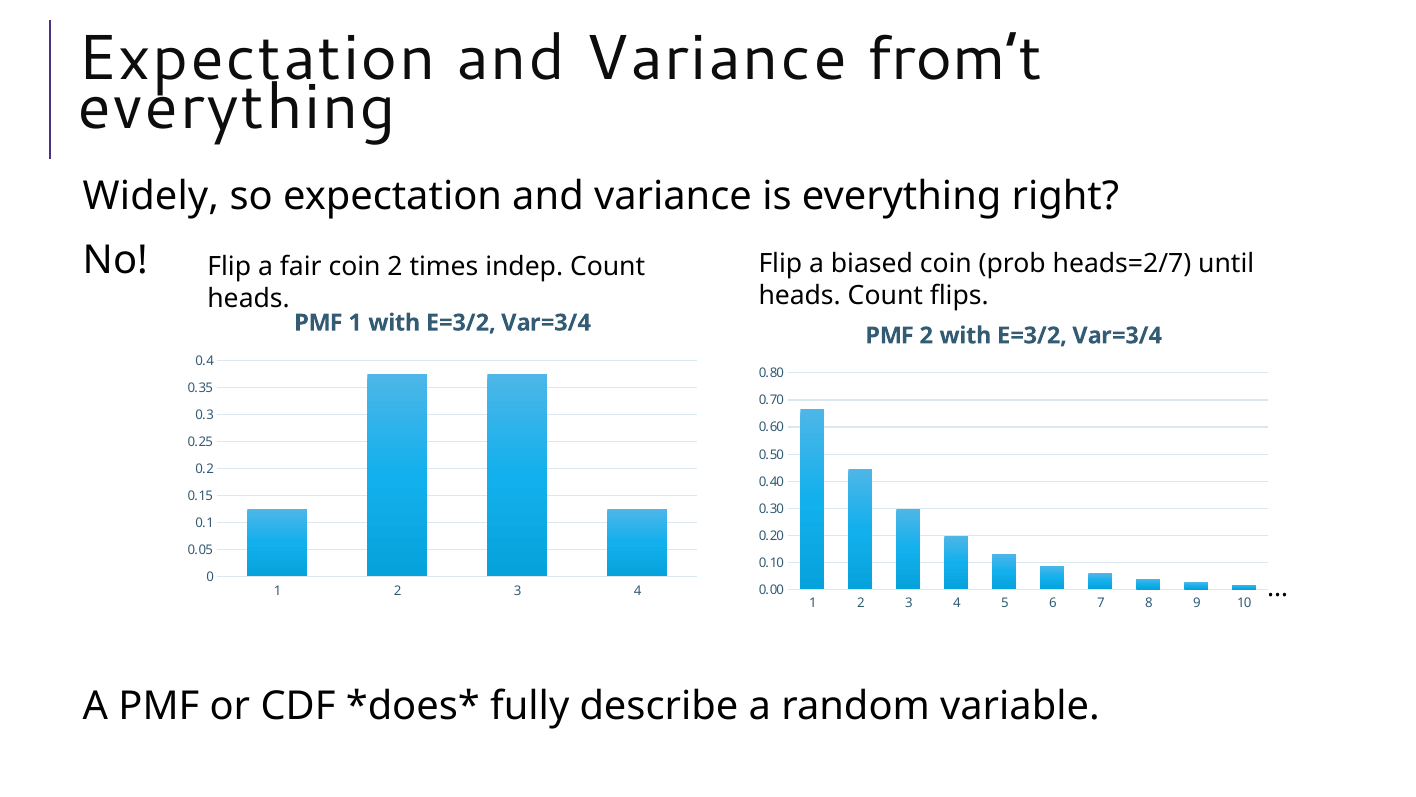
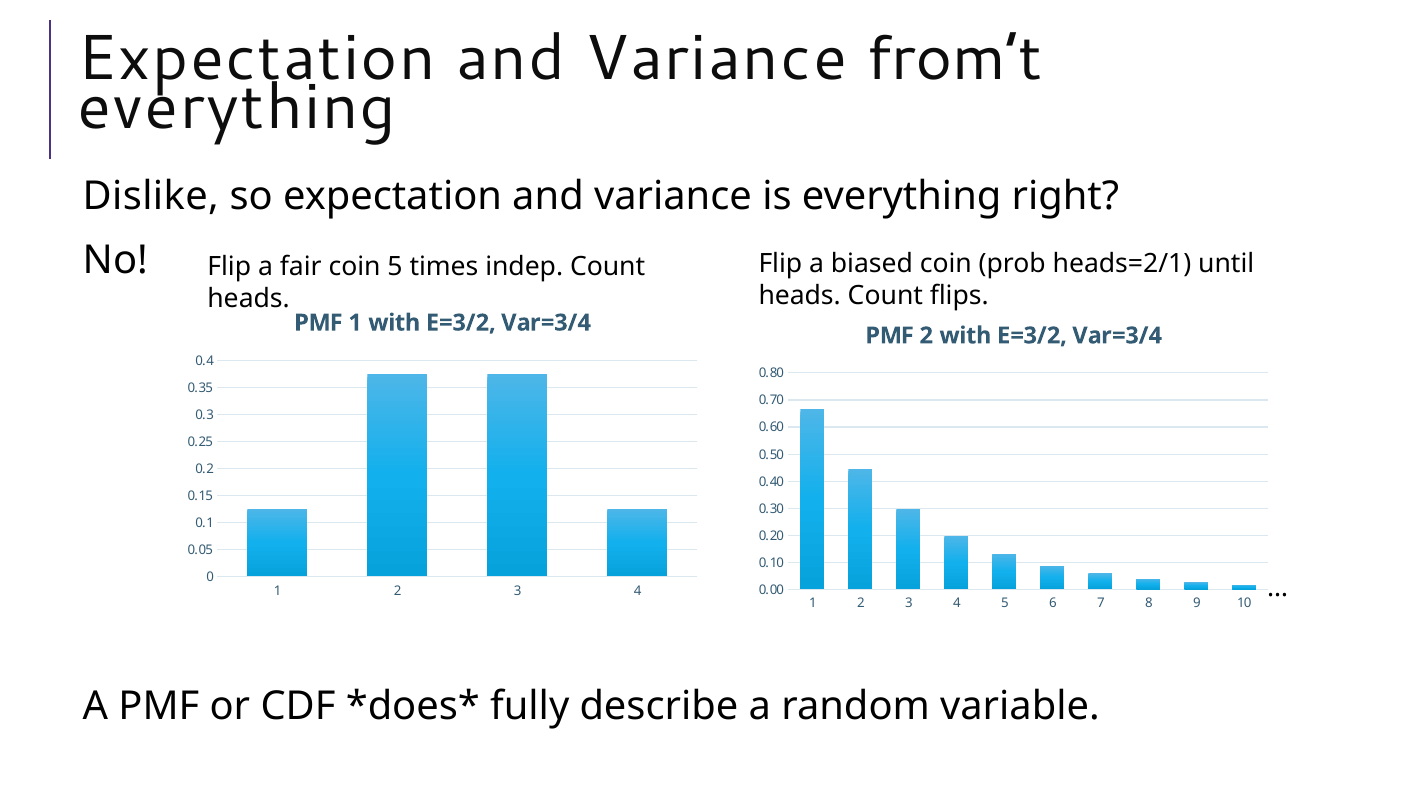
Widely: Widely -> Dislike
heads=2/7: heads=2/7 -> heads=2/1
coin 2: 2 -> 5
